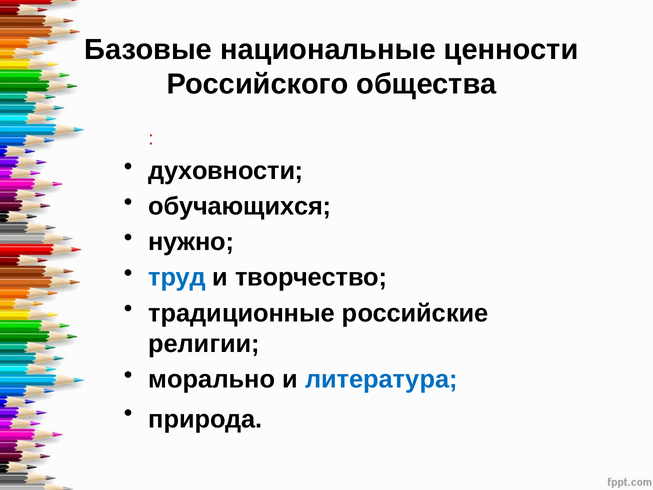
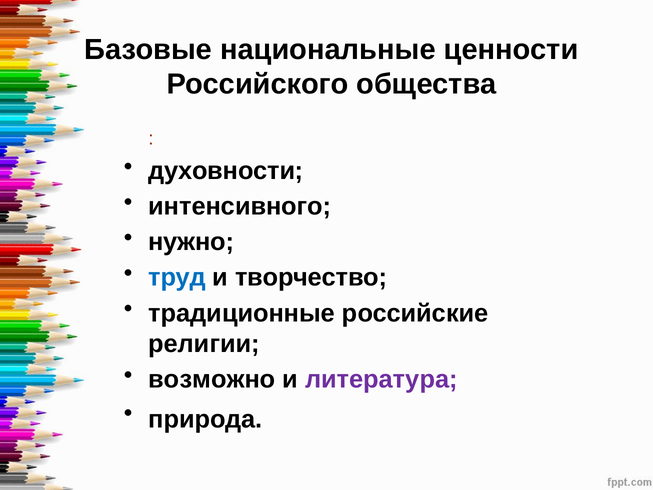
обучающихся: обучающихся -> интенсивного
морально: морально -> возможно
литература colour: blue -> purple
